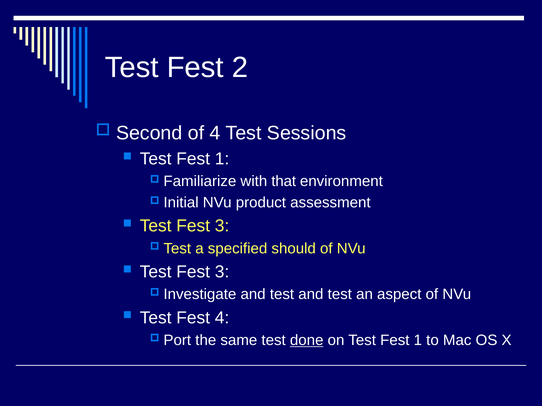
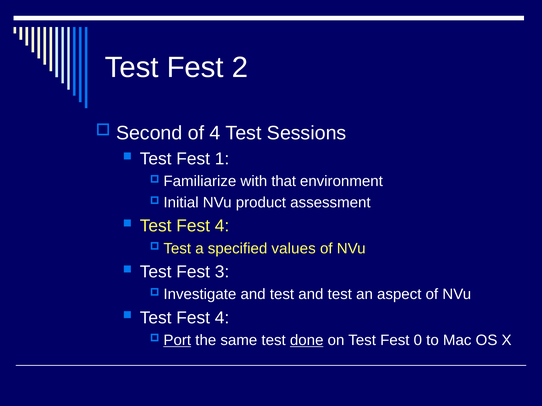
3 at (222, 226): 3 -> 4
should: should -> values
Port underline: none -> present
on Test Fest 1: 1 -> 0
